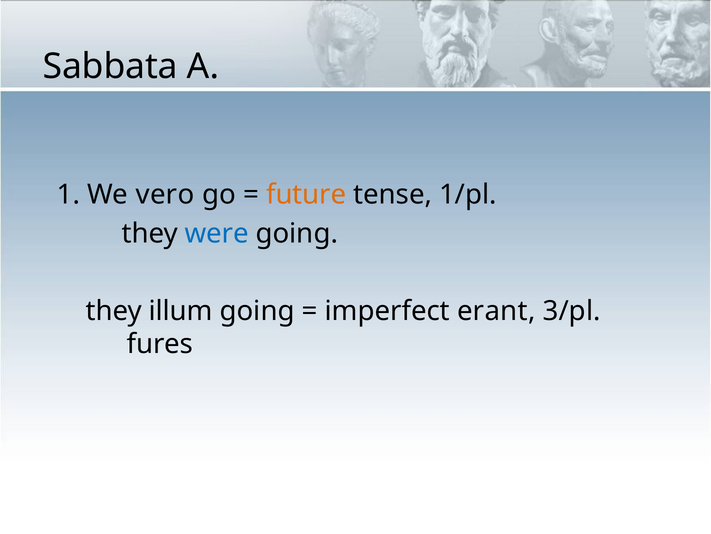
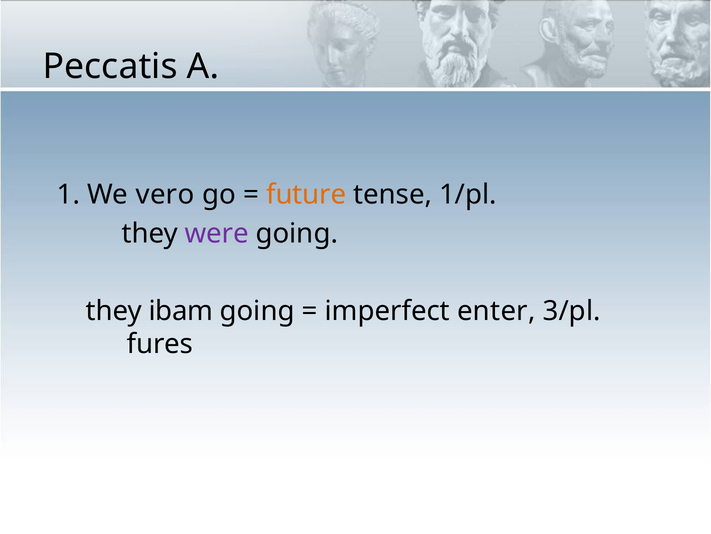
Sabbata: Sabbata -> Peccatis
were colour: blue -> purple
illum: illum -> ibam
erant: erant -> enter
